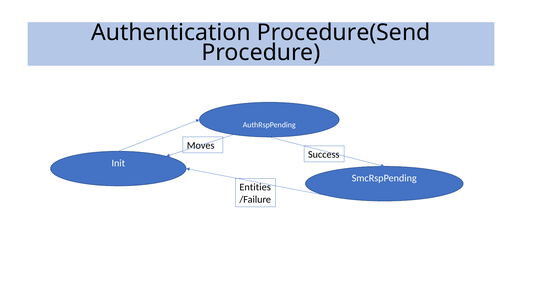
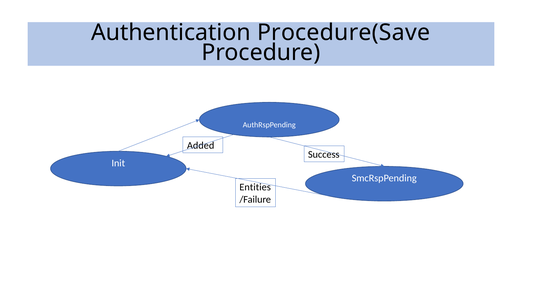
Procedure(Send: Procedure(Send -> Procedure(Save
Moves: Moves -> Added
